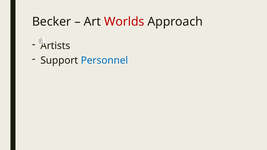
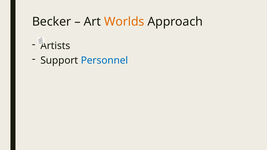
Worlds colour: red -> orange
